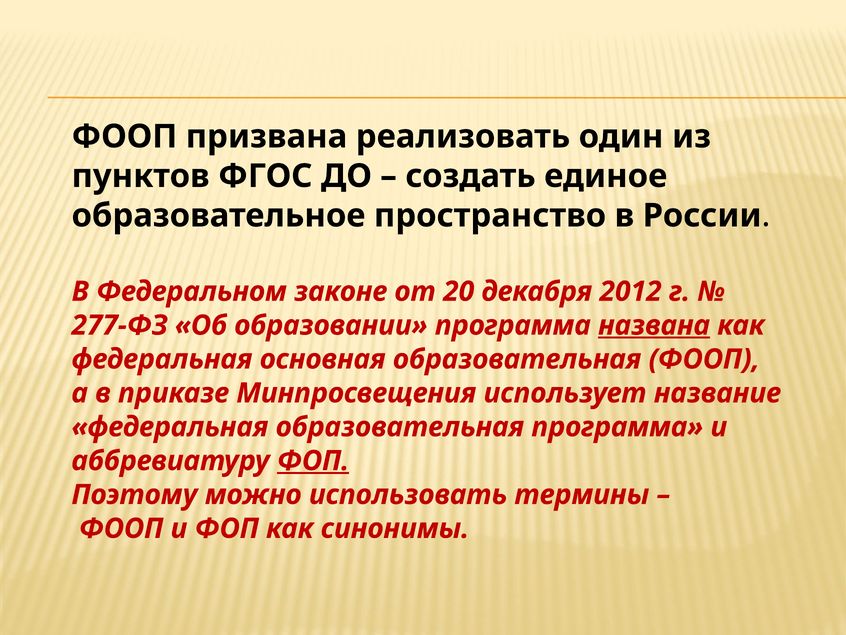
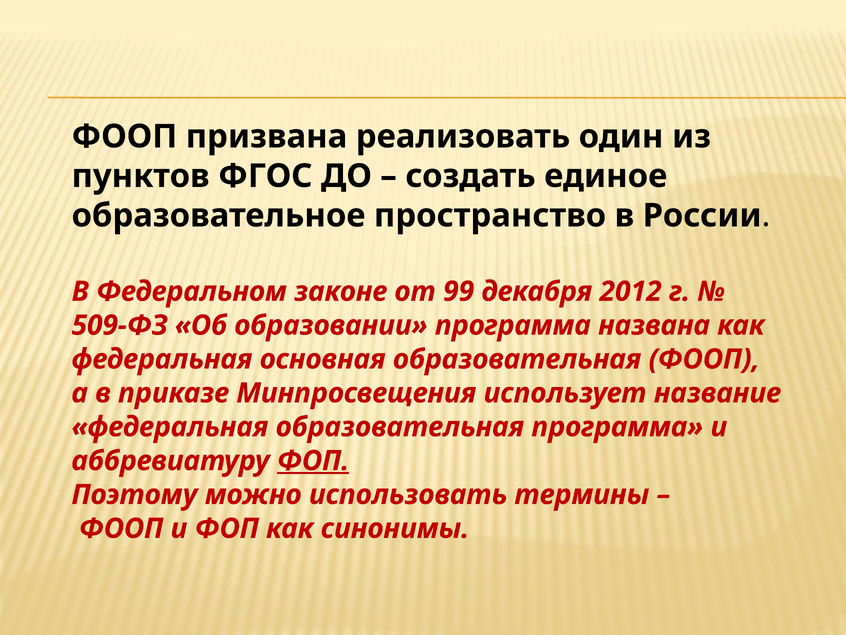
20: 20 -> 99
277-ФЗ: 277-ФЗ -> 509-ФЗ
названа underline: present -> none
